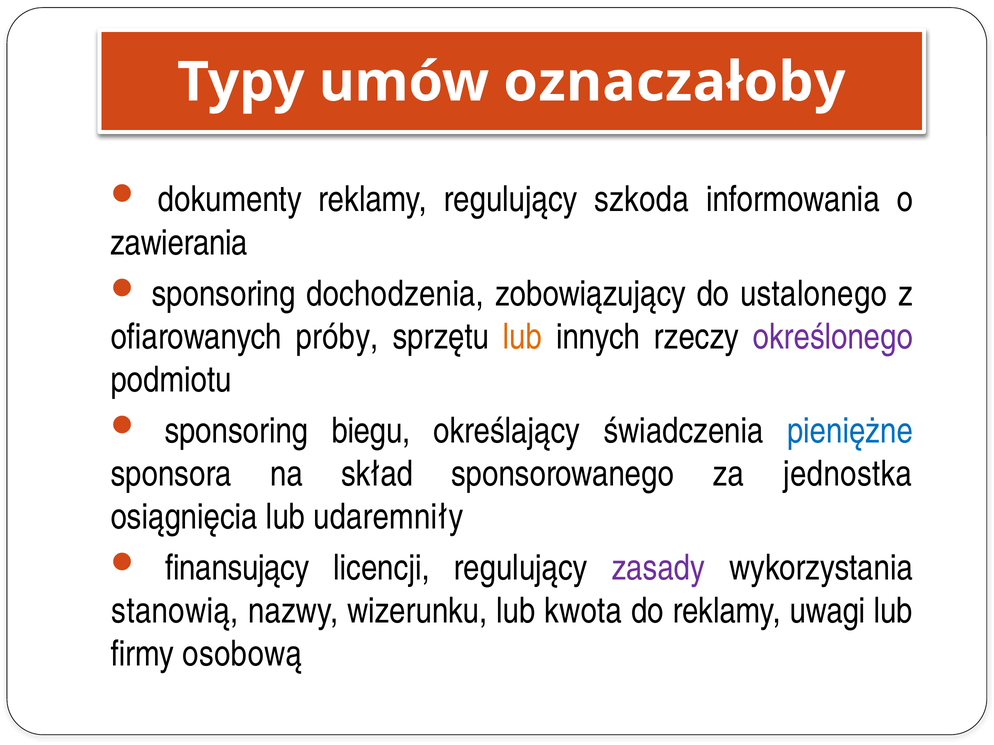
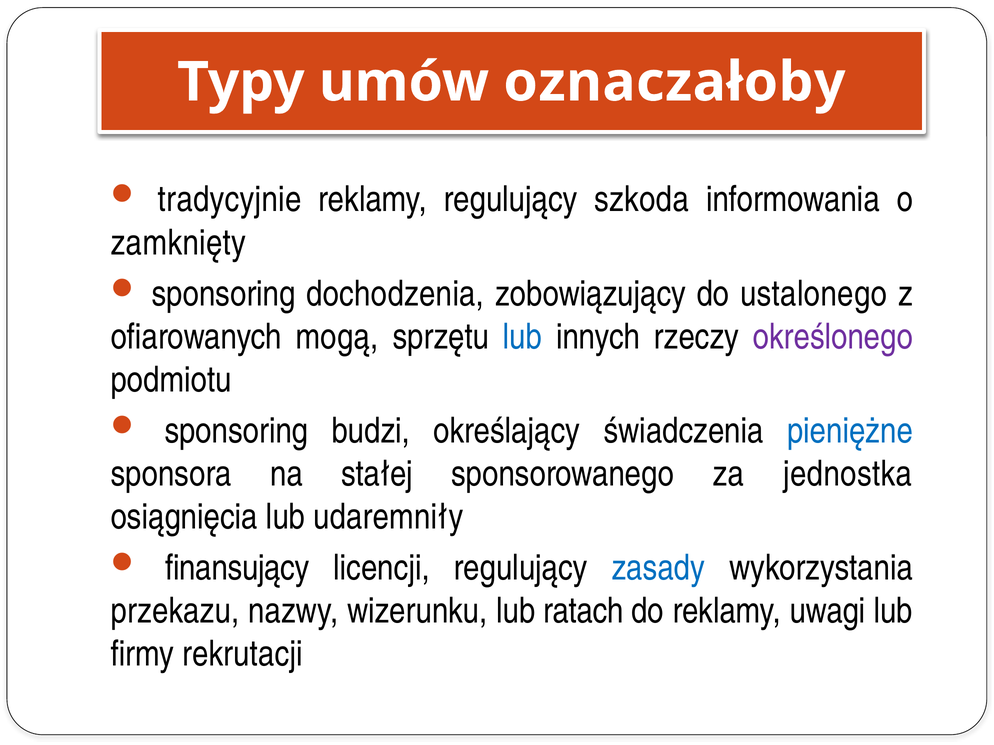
dokumenty: dokumenty -> tradycyjnie
zawierania: zawierania -> zamknięty
próby: próby -> mogą
lub at (523, 337) colour: orange -> blue
biegu: biegu -> budzi
skład: skład -> stałej
zasady colour: purple -> blue
stanowią: stanowią -> przekazu
kwota: kwota -> ratach
osobową: osobową -> rekrutacji
